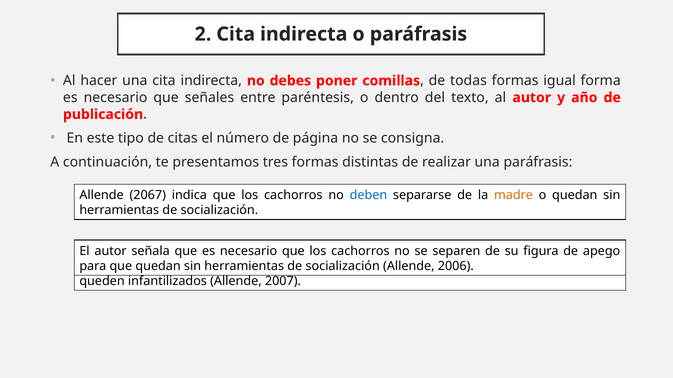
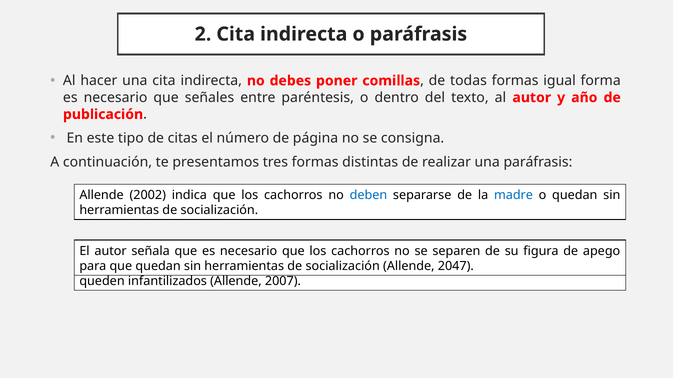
2067: 2067 -> 2002
madre colour: orange -> blue
2006: 2006 -> 2047
